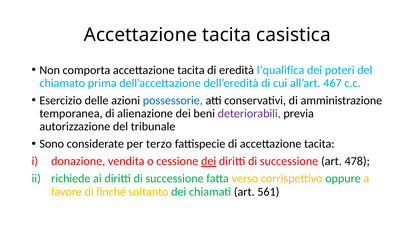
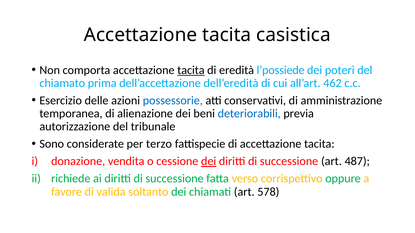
tacita at (191, 70) underline: none -> present
l’qualifica: l’qualifica -> l’possiede
467: 467 -> 462
deteriorabili colour: purple -> blue
478: 478 -> 487
finché: finché -> valida
561: 561 -> 578
